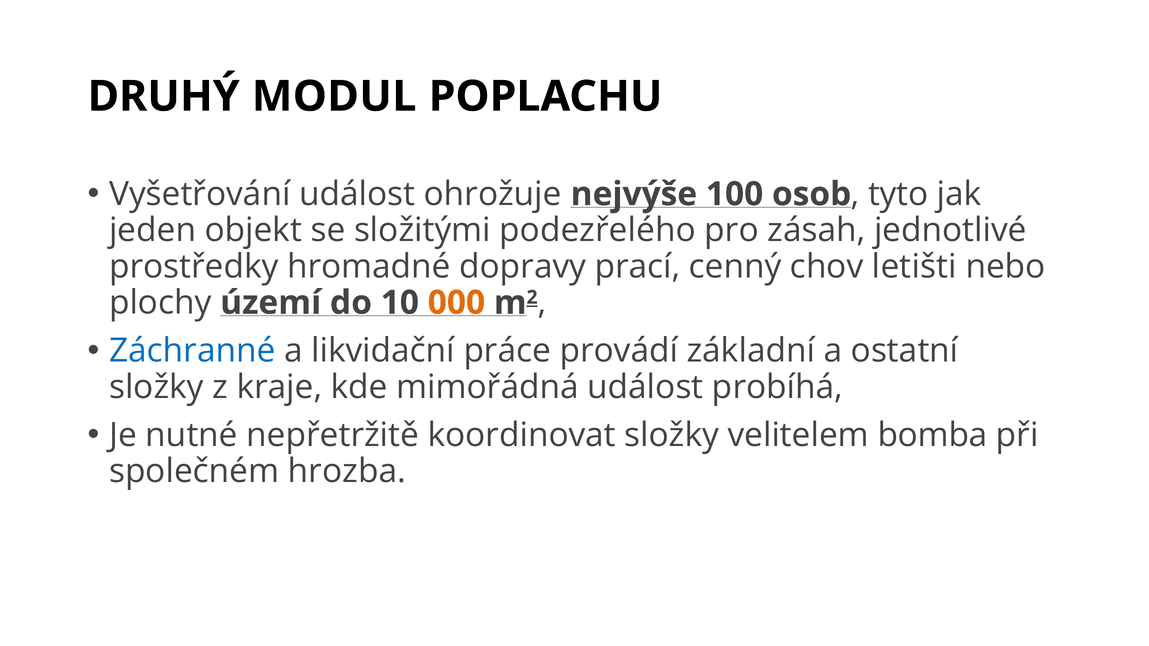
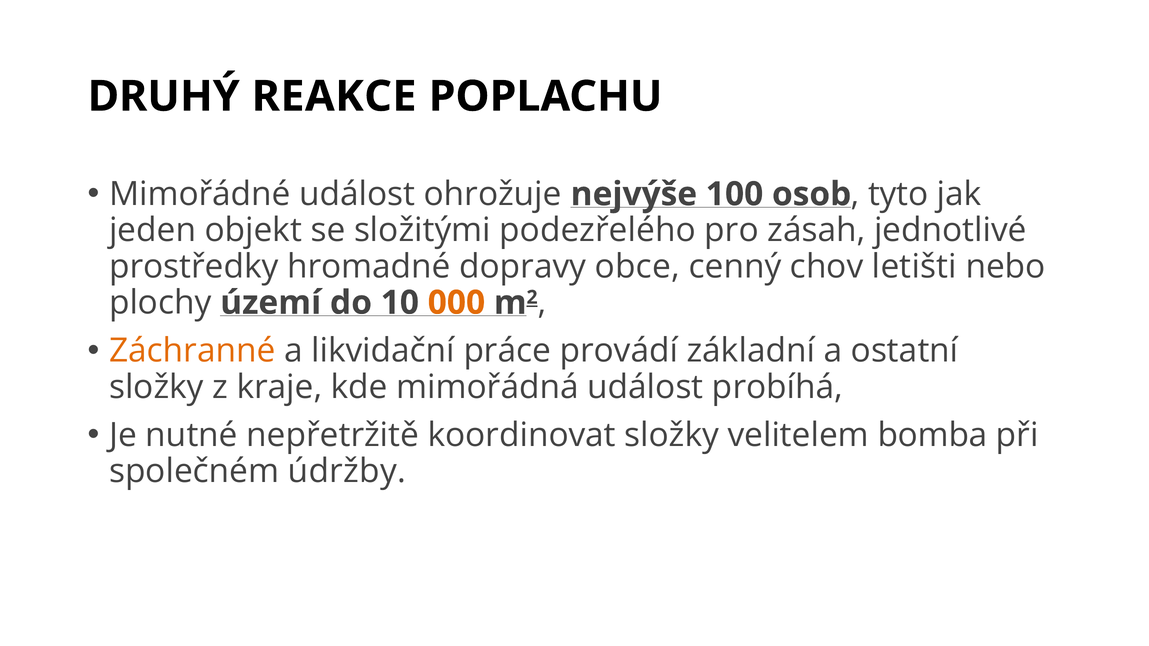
MODUL: MODUL -> REAKCE
Vyšetřování: Vyšetřování -> Mimořádné
prací: prací -> obce
Záchranné colour: blue -> orange
hrozba: hrozba -> údržby
